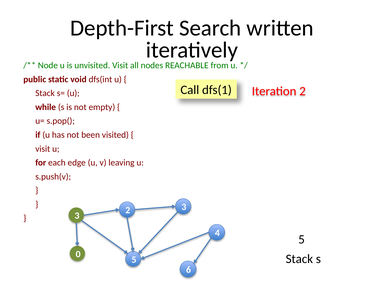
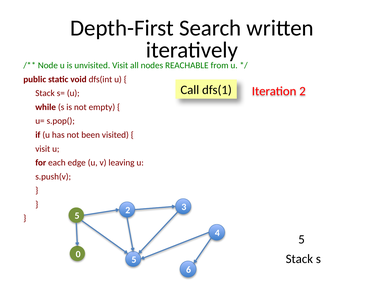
3 at (77, 216): 3 -> 5
